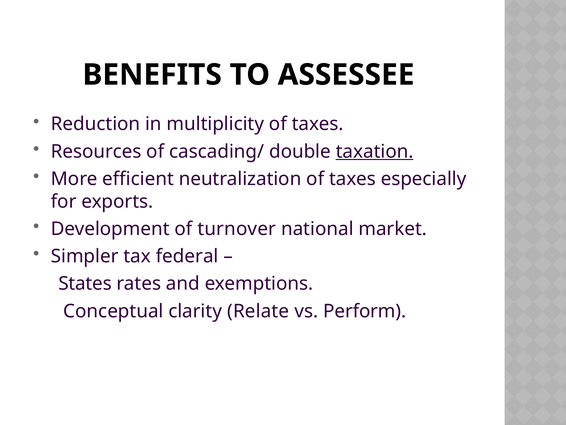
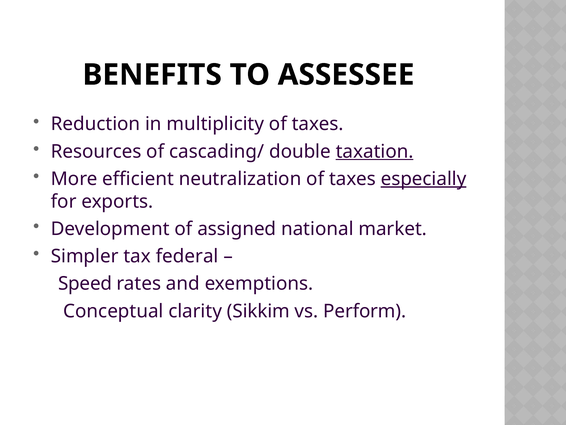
especially underline: none -> present
turnover: turnover -> assigned
States: States -> Speed
Relate: Relate -> Sikkim
